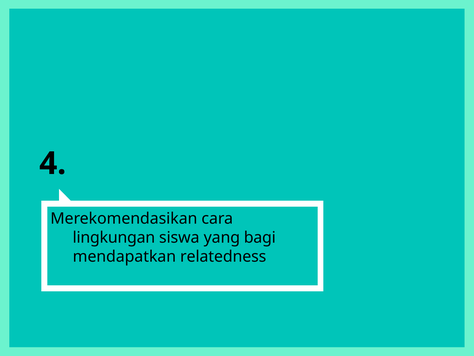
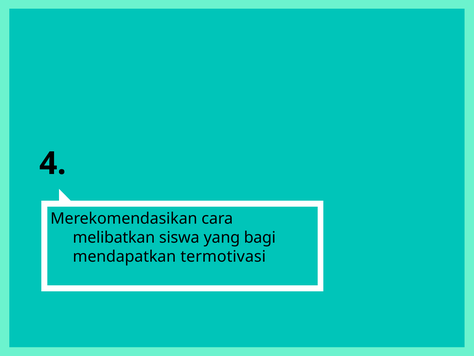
lingkungan: lingkungan -> melibatkan
relatedness: relatedness -> termotivasi
